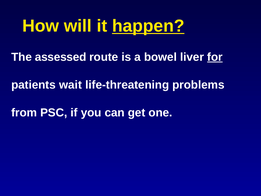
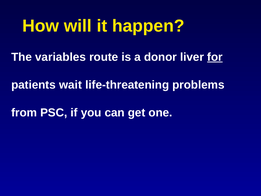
happen underline: present -> none
assessed: assessed -> variables
bowel: bowel -> donor
